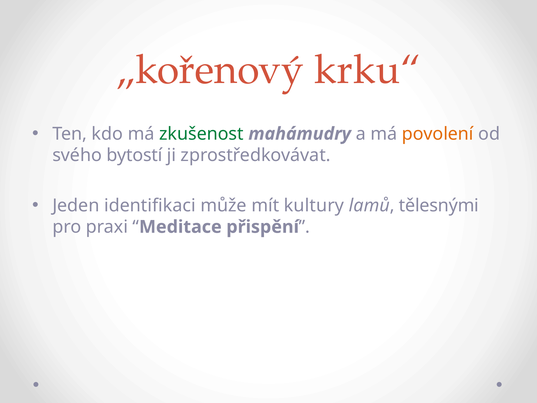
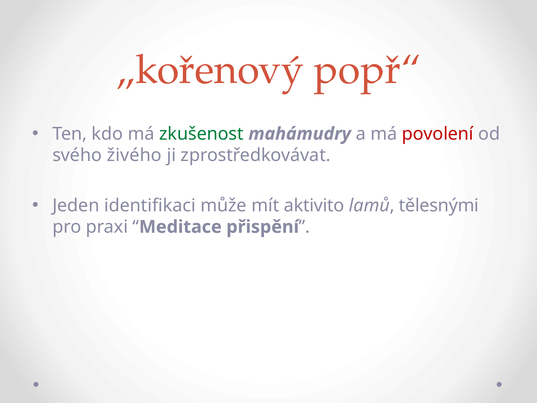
krku“: krku“ -> popř“
povolení colour: orange -> red
bytostí: bytostí -> živého
kultury: kultury -> aktivito
